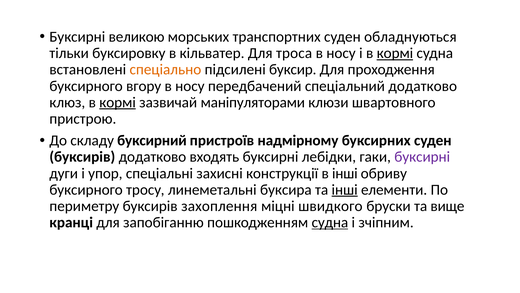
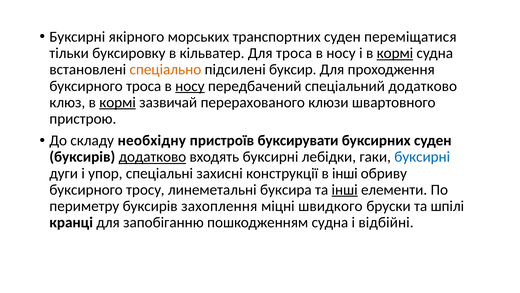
великою: великою -> якірного
обладнуються: обладнуються -> переміщатися
буксирного вгору: вгору -> троса
носу at (190, 86) underline: none -> present
маніпуляторами: маніпуляторами -> перерахованого
буксирний: буксирний -> необхідну
надмірному: надмірному -> буксирувати
додатково at (152, 157) underline: none -> present
буксирні at (422, 157) colour: purple -> blue
вище: вище -> шпілі
судна at (330, 222) underline: present -> none
зчіпним: зчіпним -> відбійні
